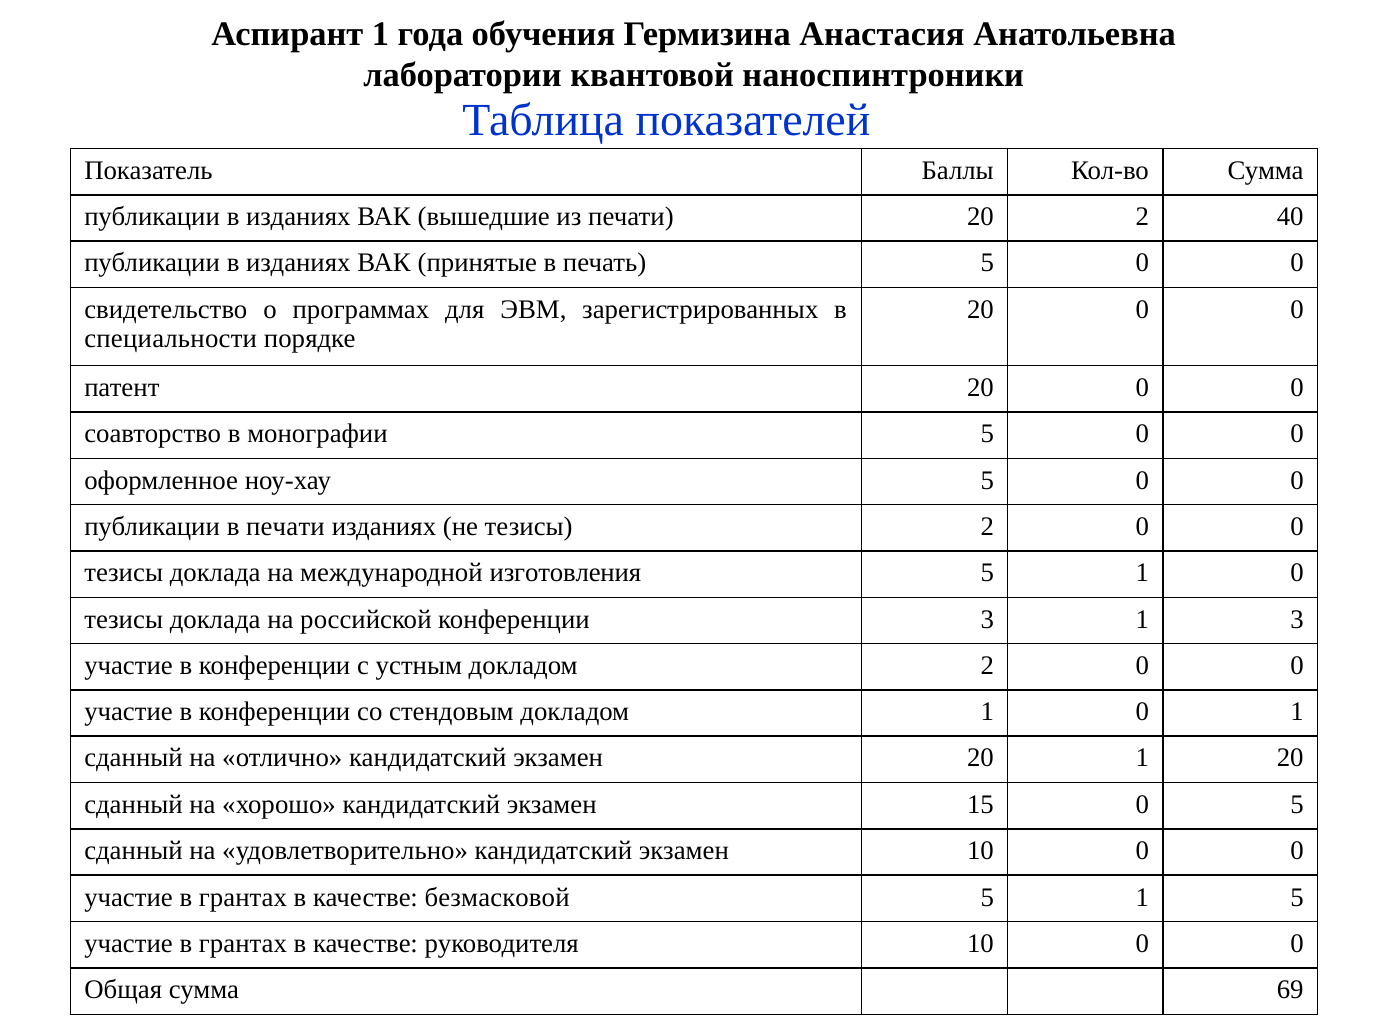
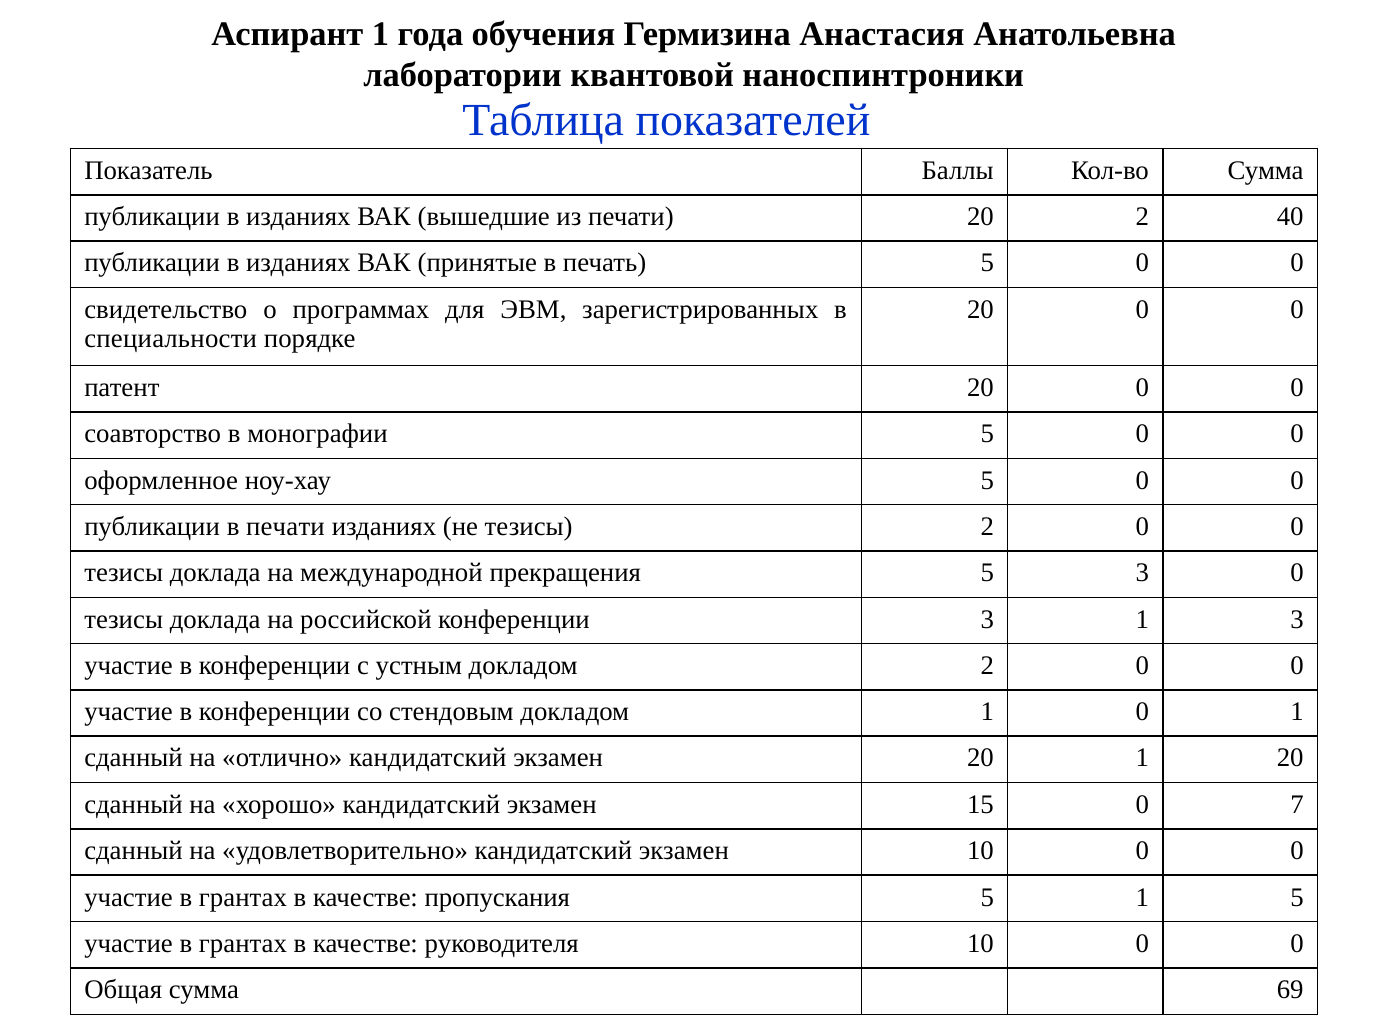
изготовления: изготовления -> прекращения
1 at (1142, 573): 1 -> 3
0 5: 5 -> 7
безмасковой: безмасковой -> пропускания
